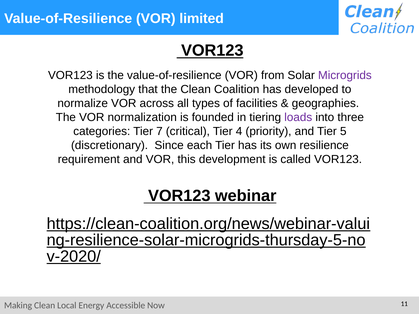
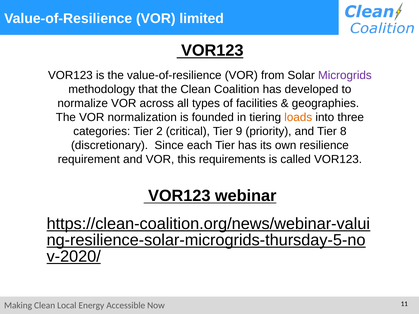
loads colour: purple -> orange
7: 7 -> 2
4: 4 -> 9
5: 5 -> 8
development: development -> requirements
